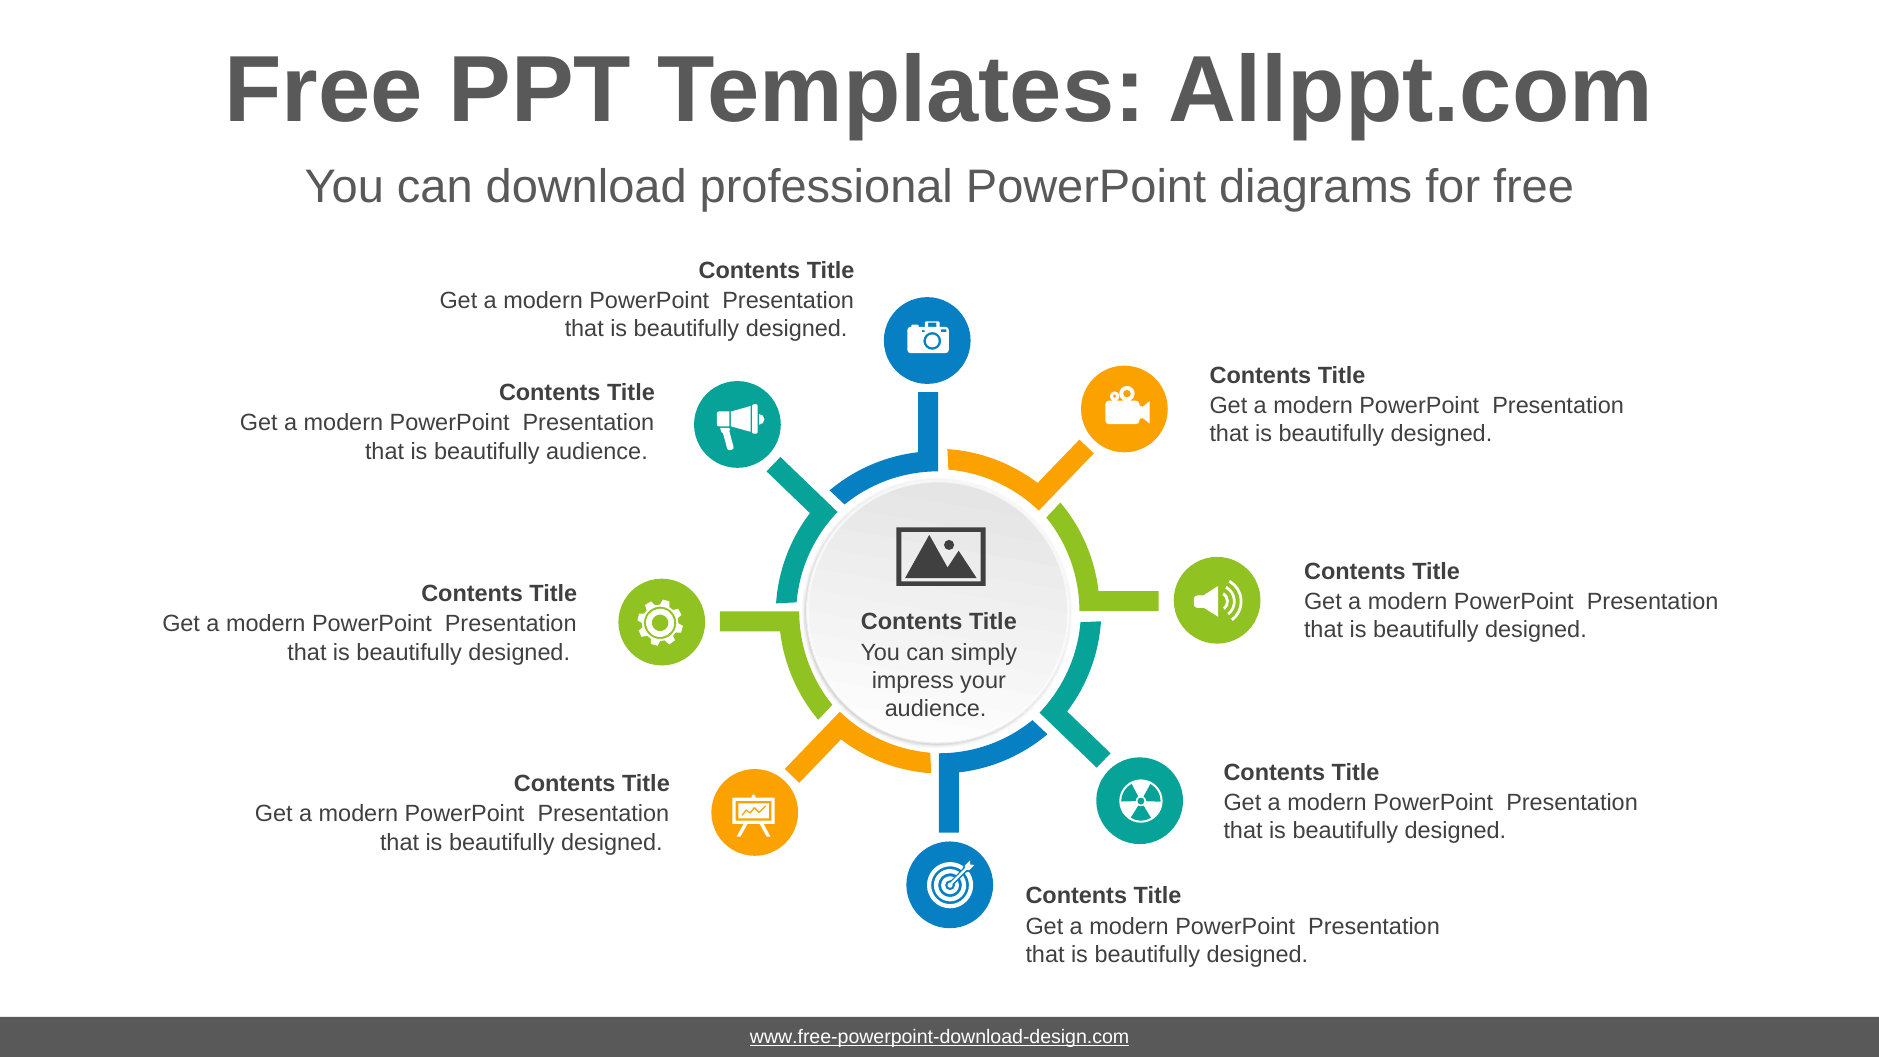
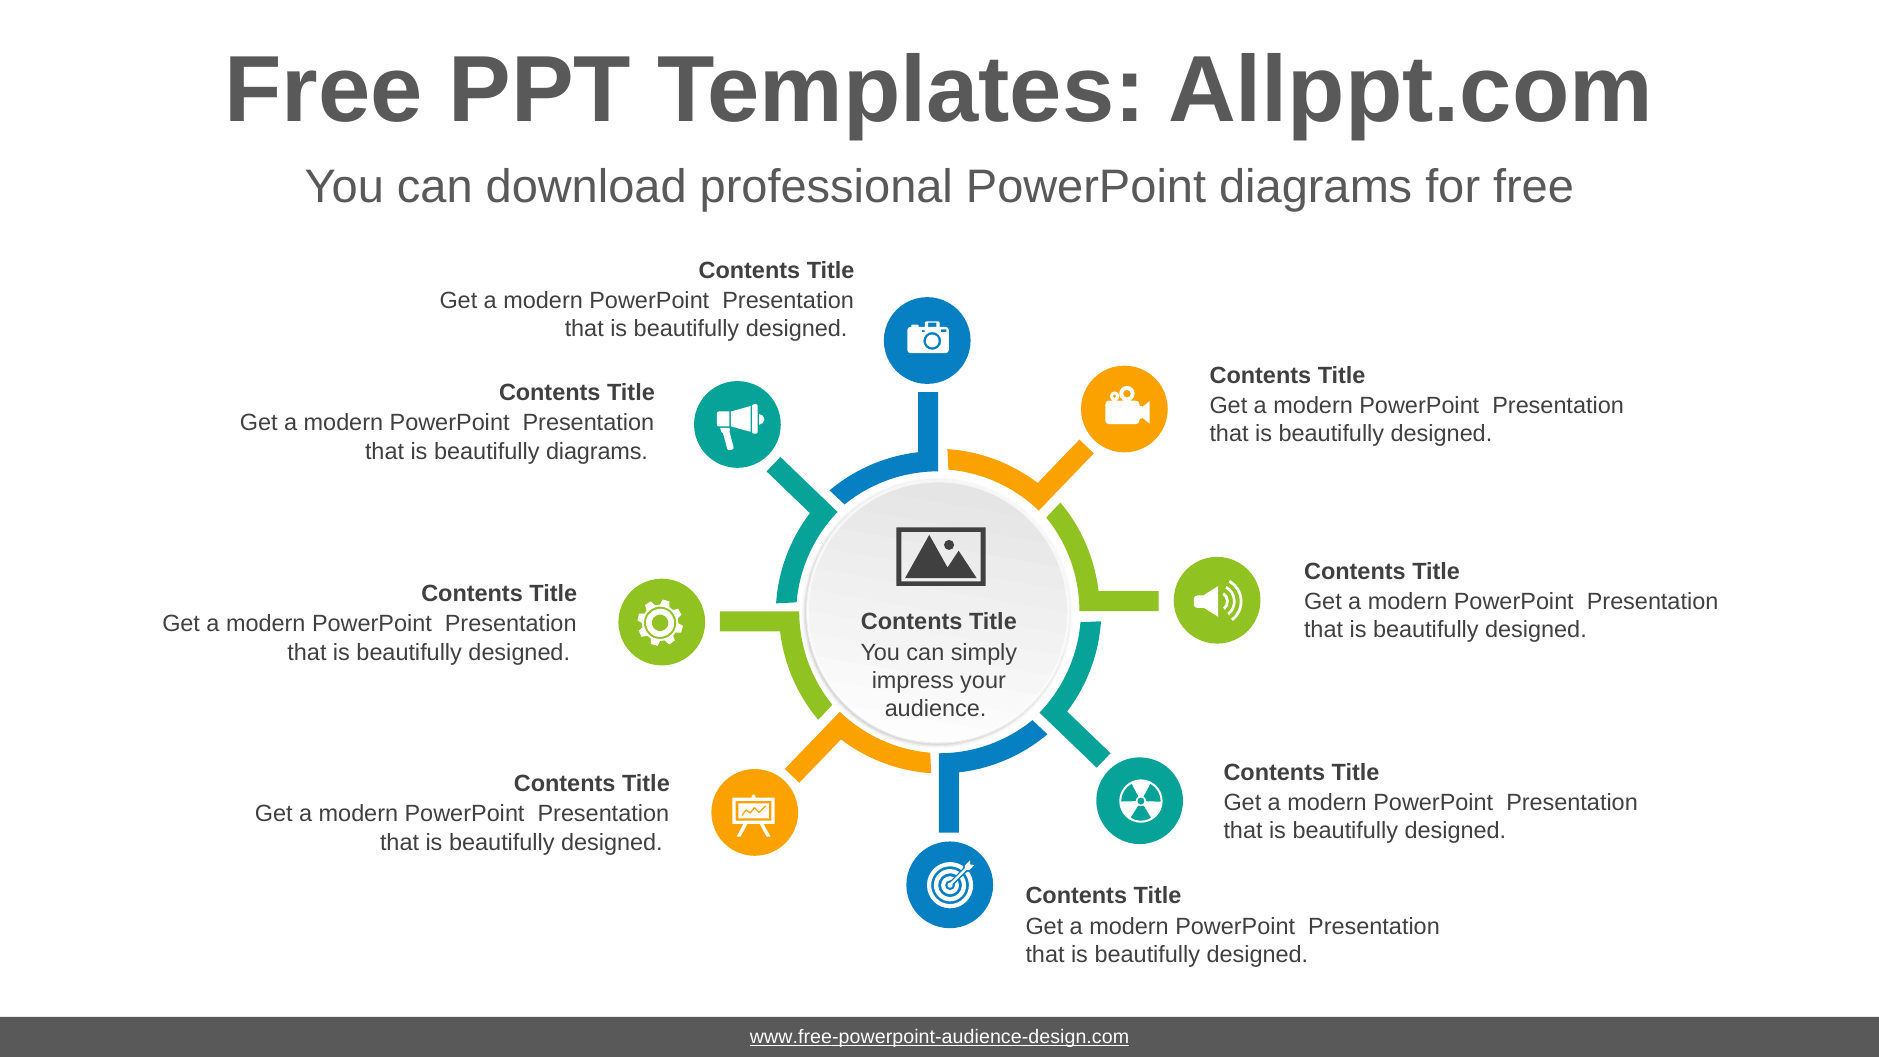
beautifully audience: audience -> diagrams
www.free-powerpoint-download-design.com: www.free-powerpoint-download-design.com -> www.free-powerpoint-audience-design.com
